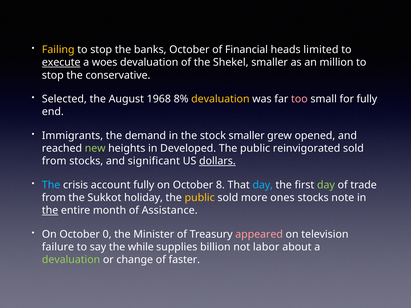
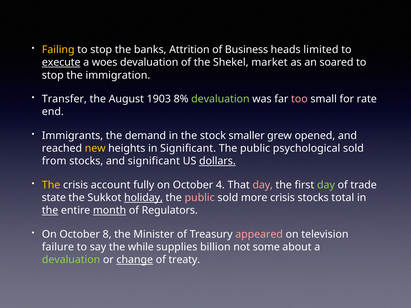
banks October: October -> Attrition
Financial: Financial -> Business
Shekel smaller: smaller -> market
million: million -> soared
conservative: conservative -> immigration
Selected: Selected -> Transfer
1968: 1968 -> 1903
devaluation at (220, 99) colour: yellow -> light green
for fully: fully -> rate
new colour: light green -> yellow
in Developed: Developed -> Significant
reinvigorated: reinvigorated -> psychological
The at (51, 185) colour: light blue -> yellow
8: 8 -> 4
day at (263, 185) colour: light blue -> pink
from at (54, 198): from -> state
holiday underline: none -> present
public at (200, 198) colour: yellow -> pink
more ones: ones -> crisis
note: note -> total
month underline: none -> present
Assistance: Assistance -> Regulators
0: 0 -> 8
labor: labor -> some
change underline: none -> present
faster: faster -> treaty
